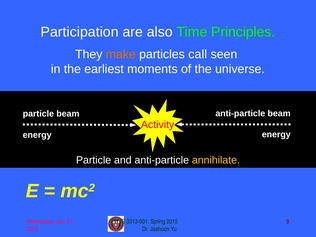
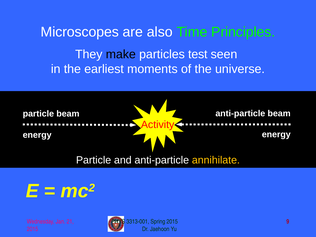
Participation: Participation -> Microscopes
make colour: orange -> black
call: call -> test
